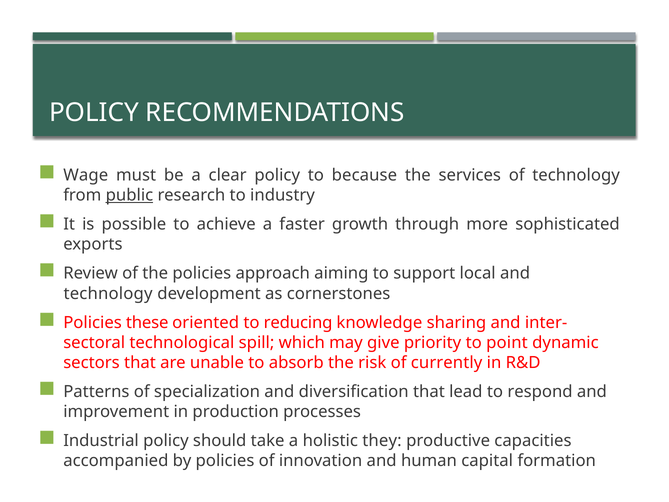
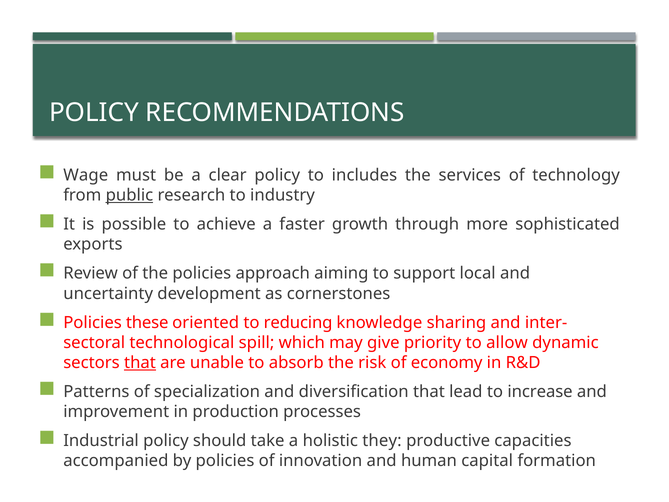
because: because -> includes
technology at (108, 293): technology -> uncertainty
point: point -> allow
that at (140, 362) underline: none -> present
currently: currently -> economy
respond: respond -> increase
